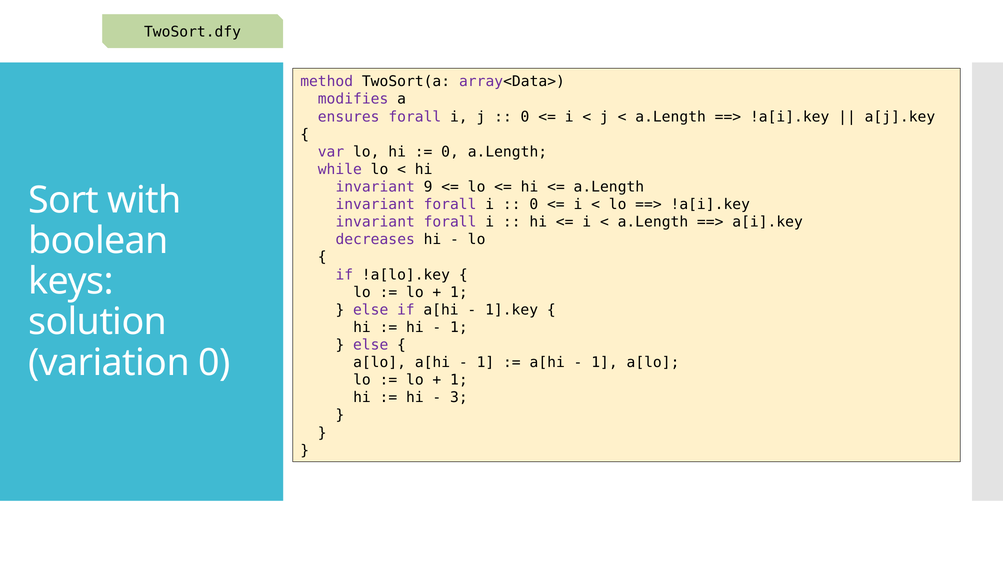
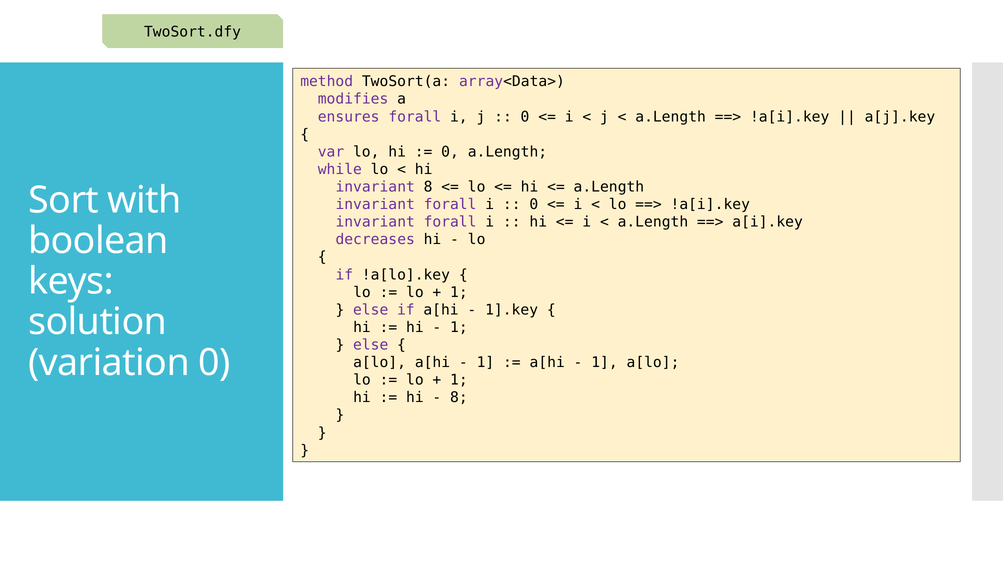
invariant 9: 9 -> 8
3 at (459, 398): 3 -> 8
